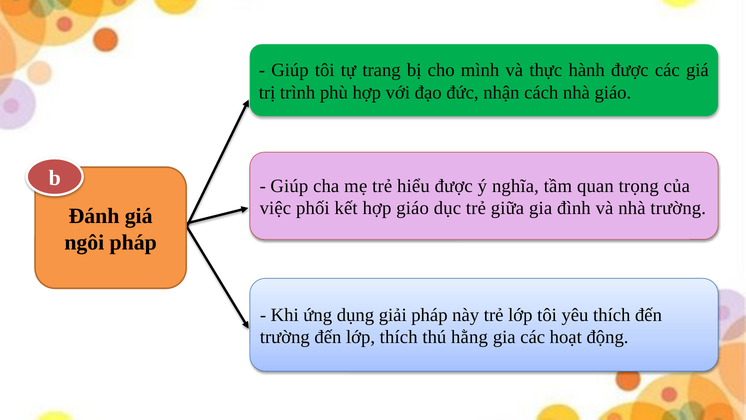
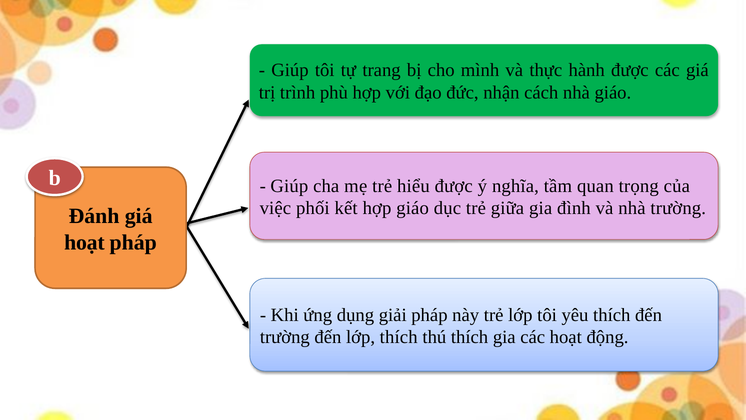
ngôi at (84, 242): ngôi -> hoạt
thú hằng: hằng -> thích
